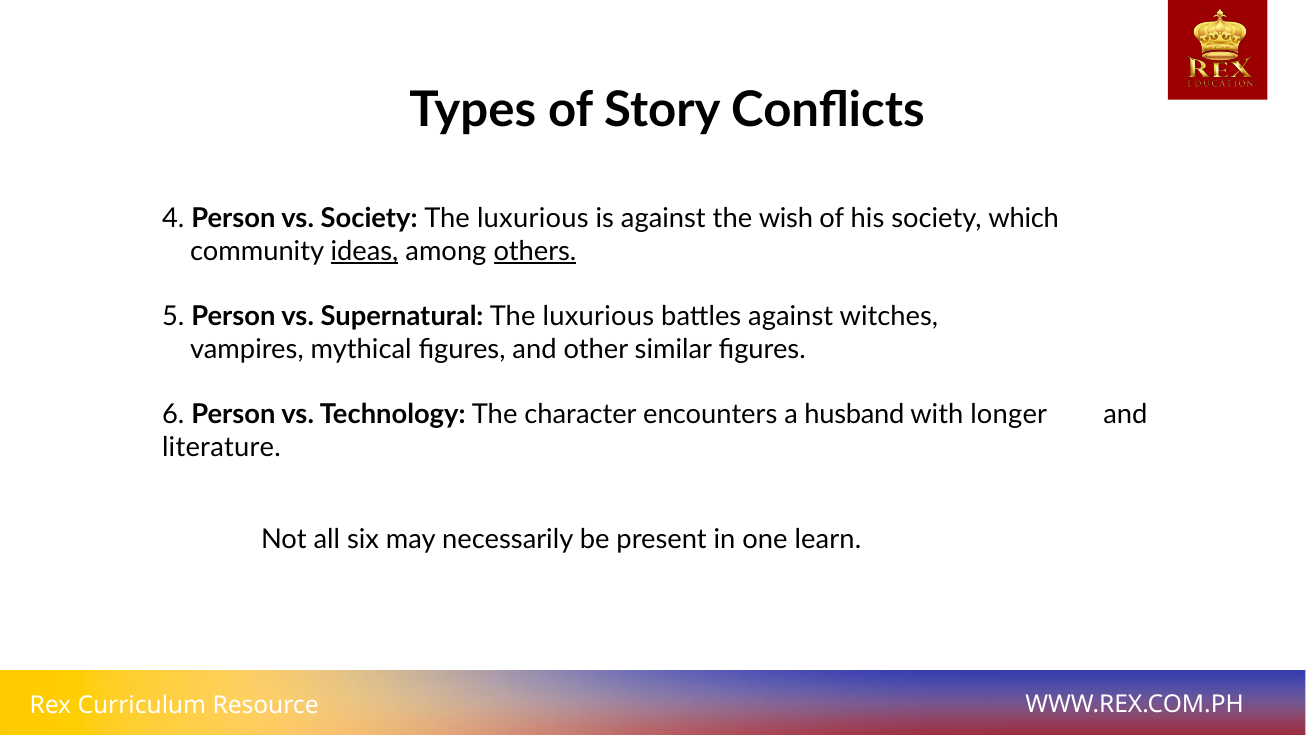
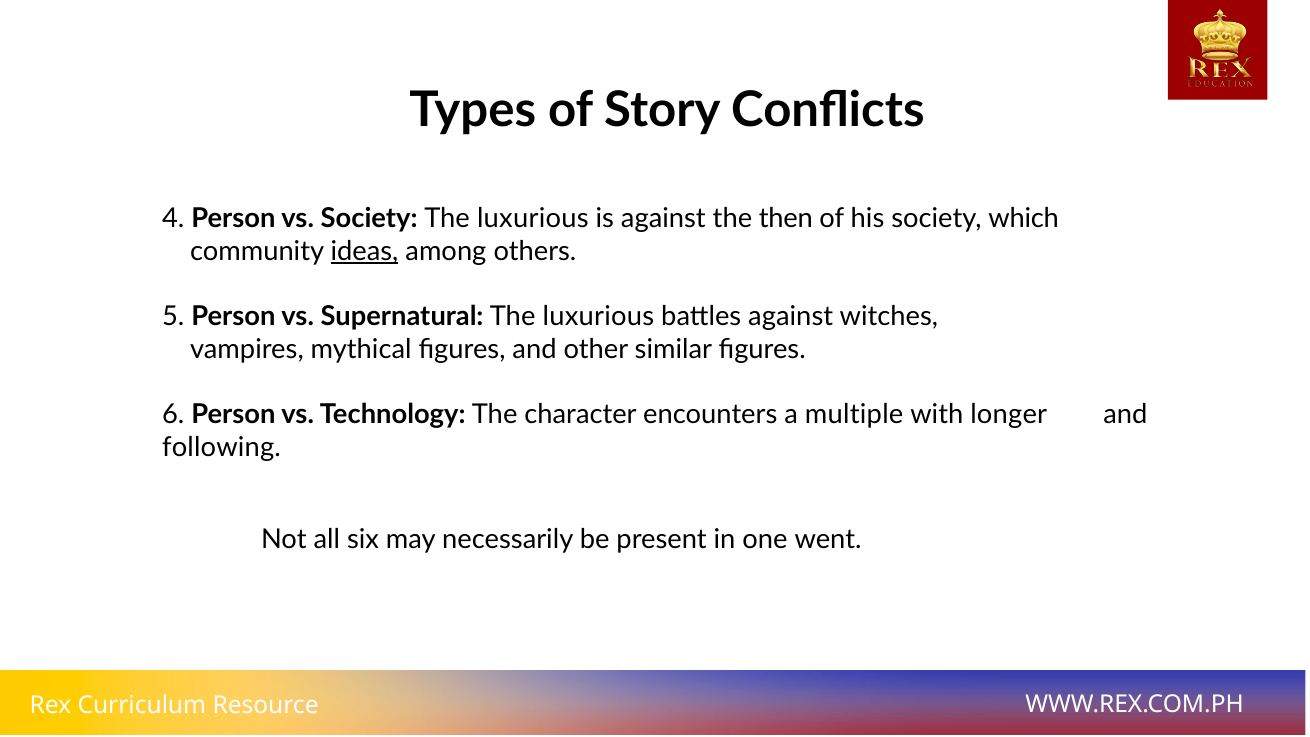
wish: wish -> then
others underline: present -> none
husband: husband -> multiple
literature: literature -> following
learn: learn -> went
